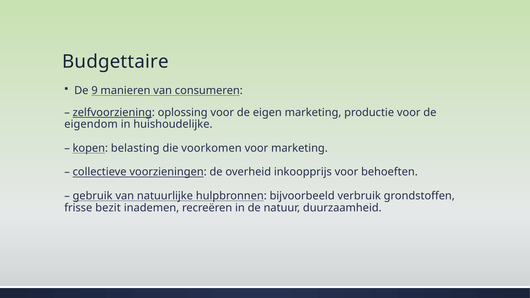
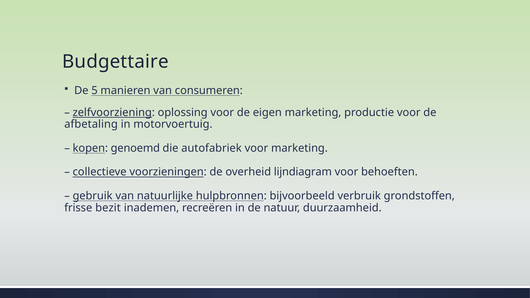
9: 9 -> 5
eigendom: eigendom -> afbetaling
huishoudelijke: huishoudelijke -> motorvoertuig
belasting: belasting -> genoemd
voorkomen: voorkomen -> autofabriek
inkoopprijs: inkoopprijs -> lijndiagram
